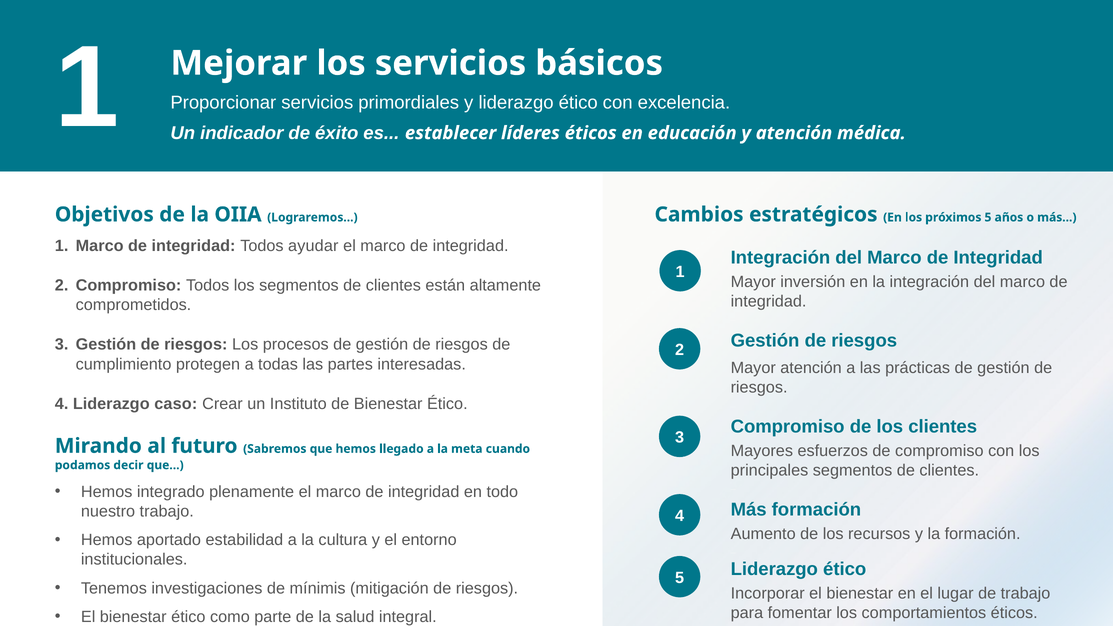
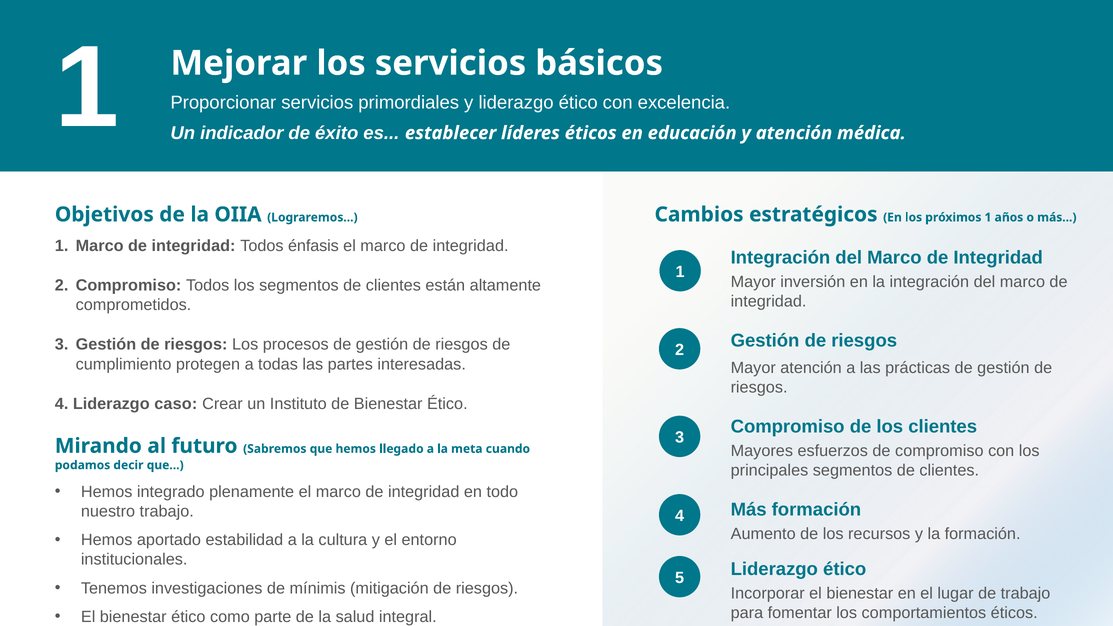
próximos 5: 5 -> 1
ayudar: ayudar -> énfasis
